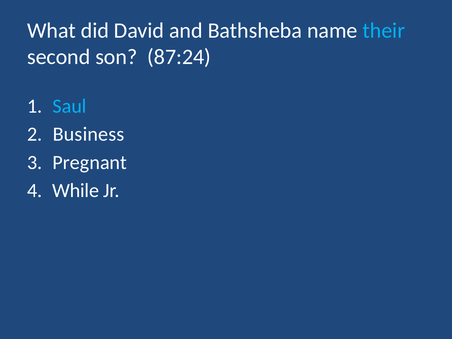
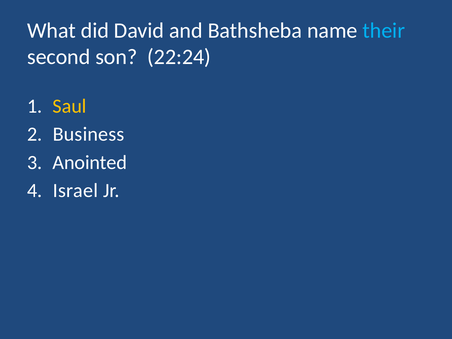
87:24: 87:24 -> 22:24
Saul colour: light blue -> yellow
Pregnant: Pregnant -> Anointed
While: While -> Israel
